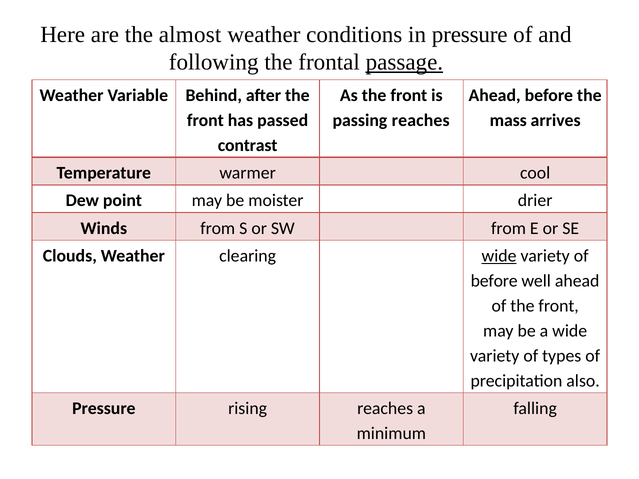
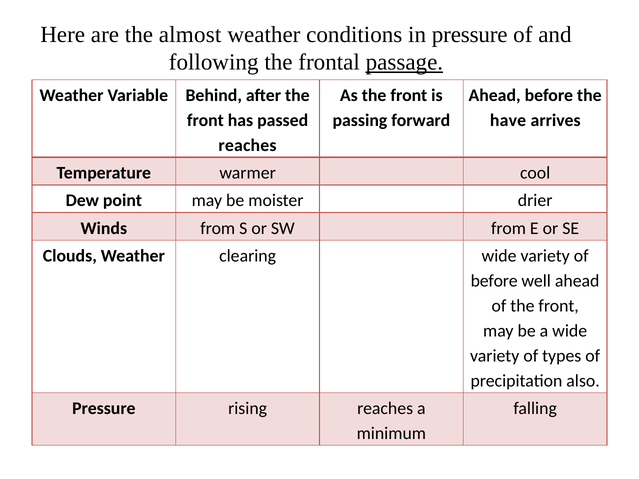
passing reaches: reaches -> forward
mass: mass -> have
contrast at (248, 145): contrast -> reaches
wide at (499, 256) underline: present -> none
